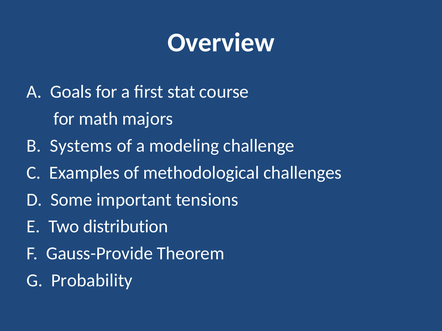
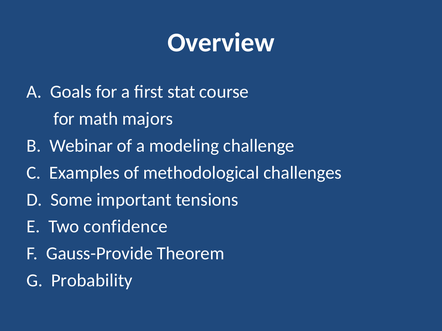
Systems: Systems -> Webinar
distribution: distribution -> confidence
